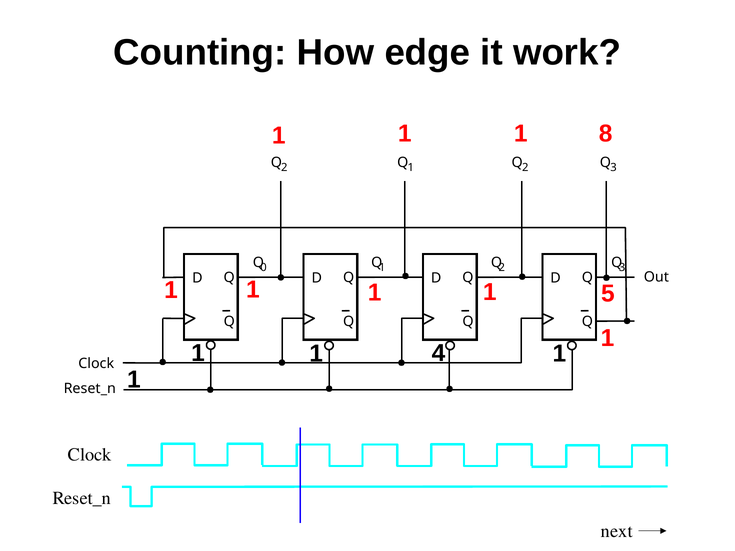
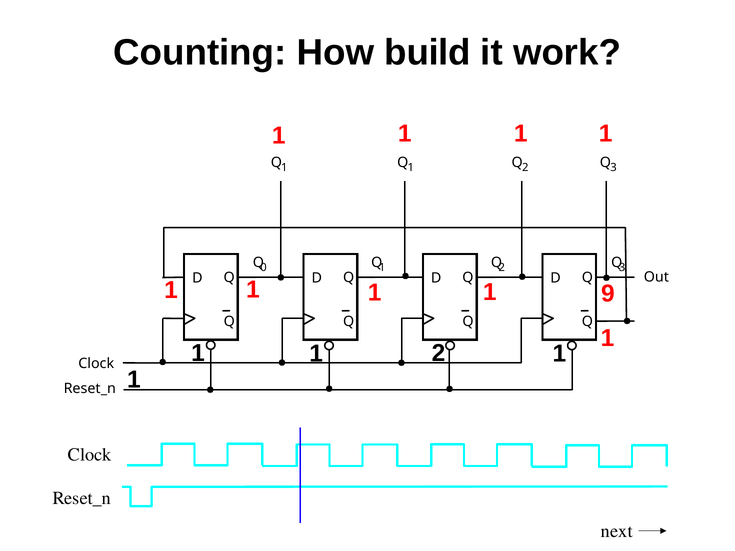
edge: edge -> build
8 at (606, 134): 8 -> 1
2 at (284, 168): 2 -> 1
5: 5 -> 9
1 4: 4 -> 2
